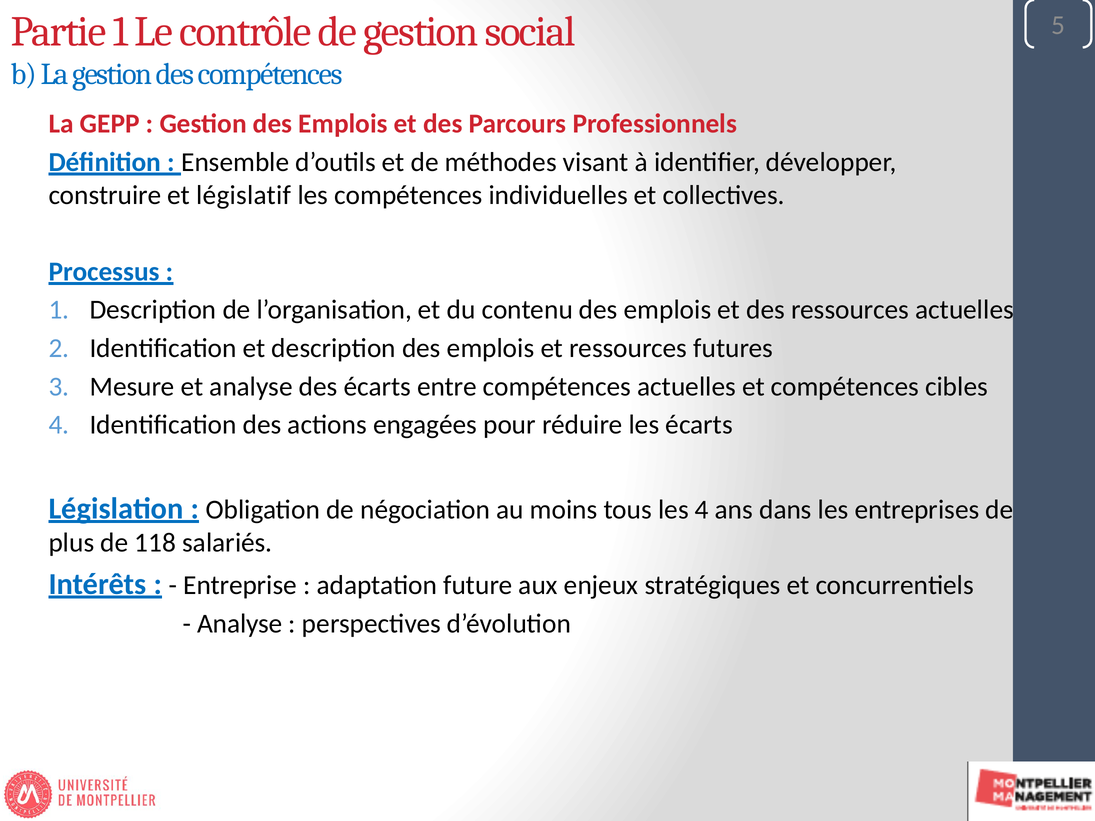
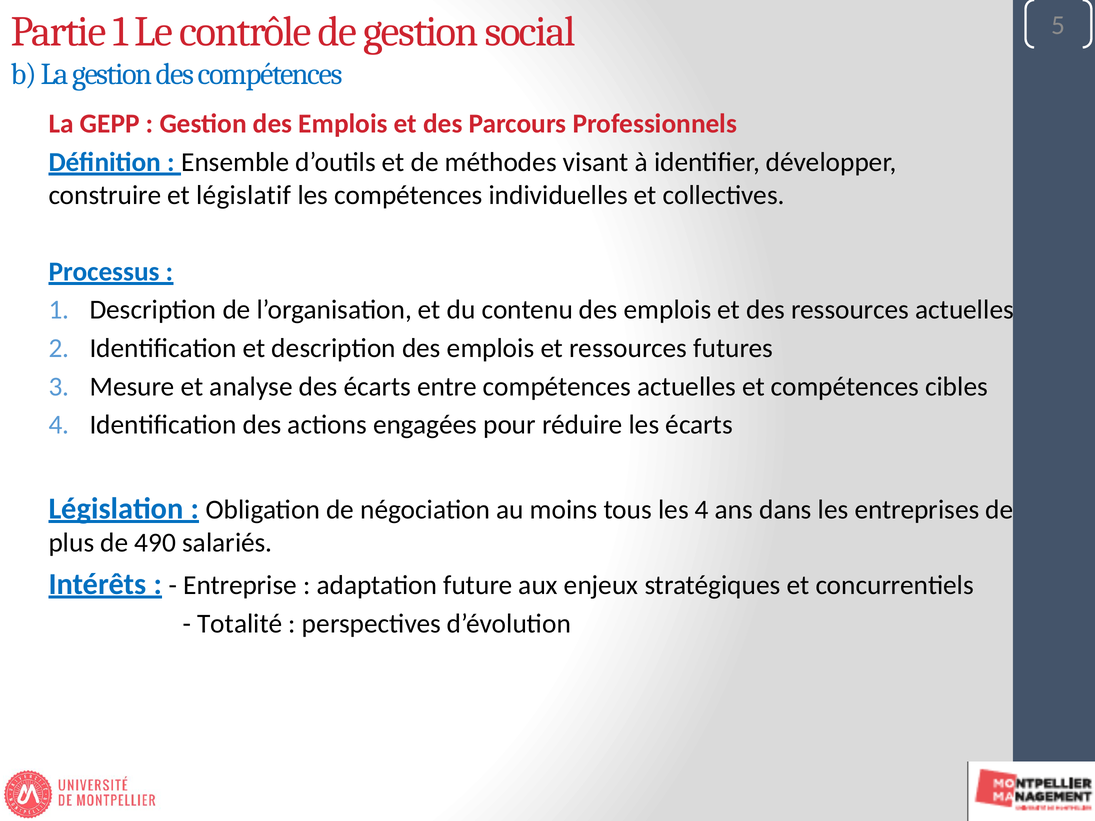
118: 118 -> 490
Analyse at (240, 624): Analyse -> Totalité
